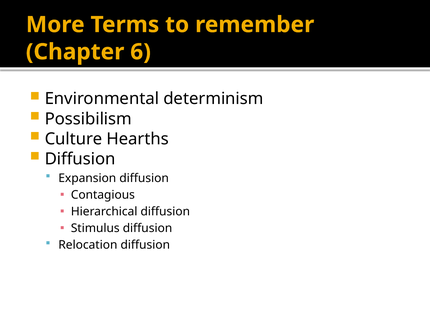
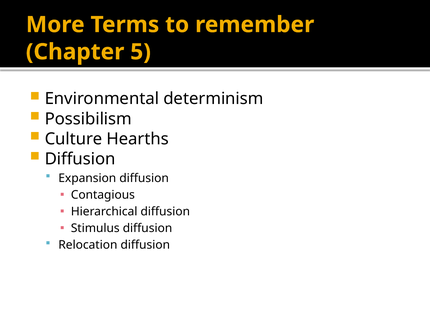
6: 6 -> 5
